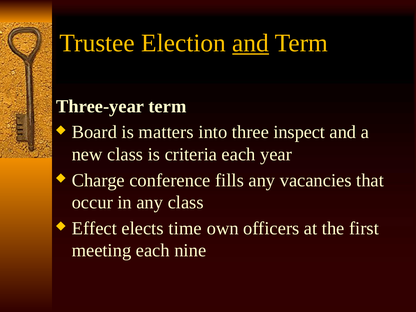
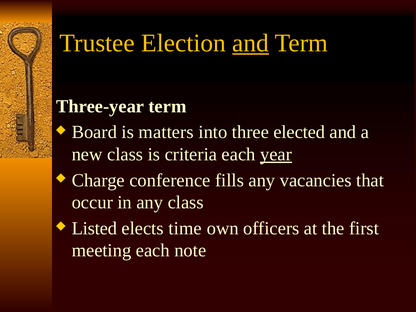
inspect: inspect -> elected
year underline: none -> present
Effect: Effect -> Listed
nine: nine -> note
